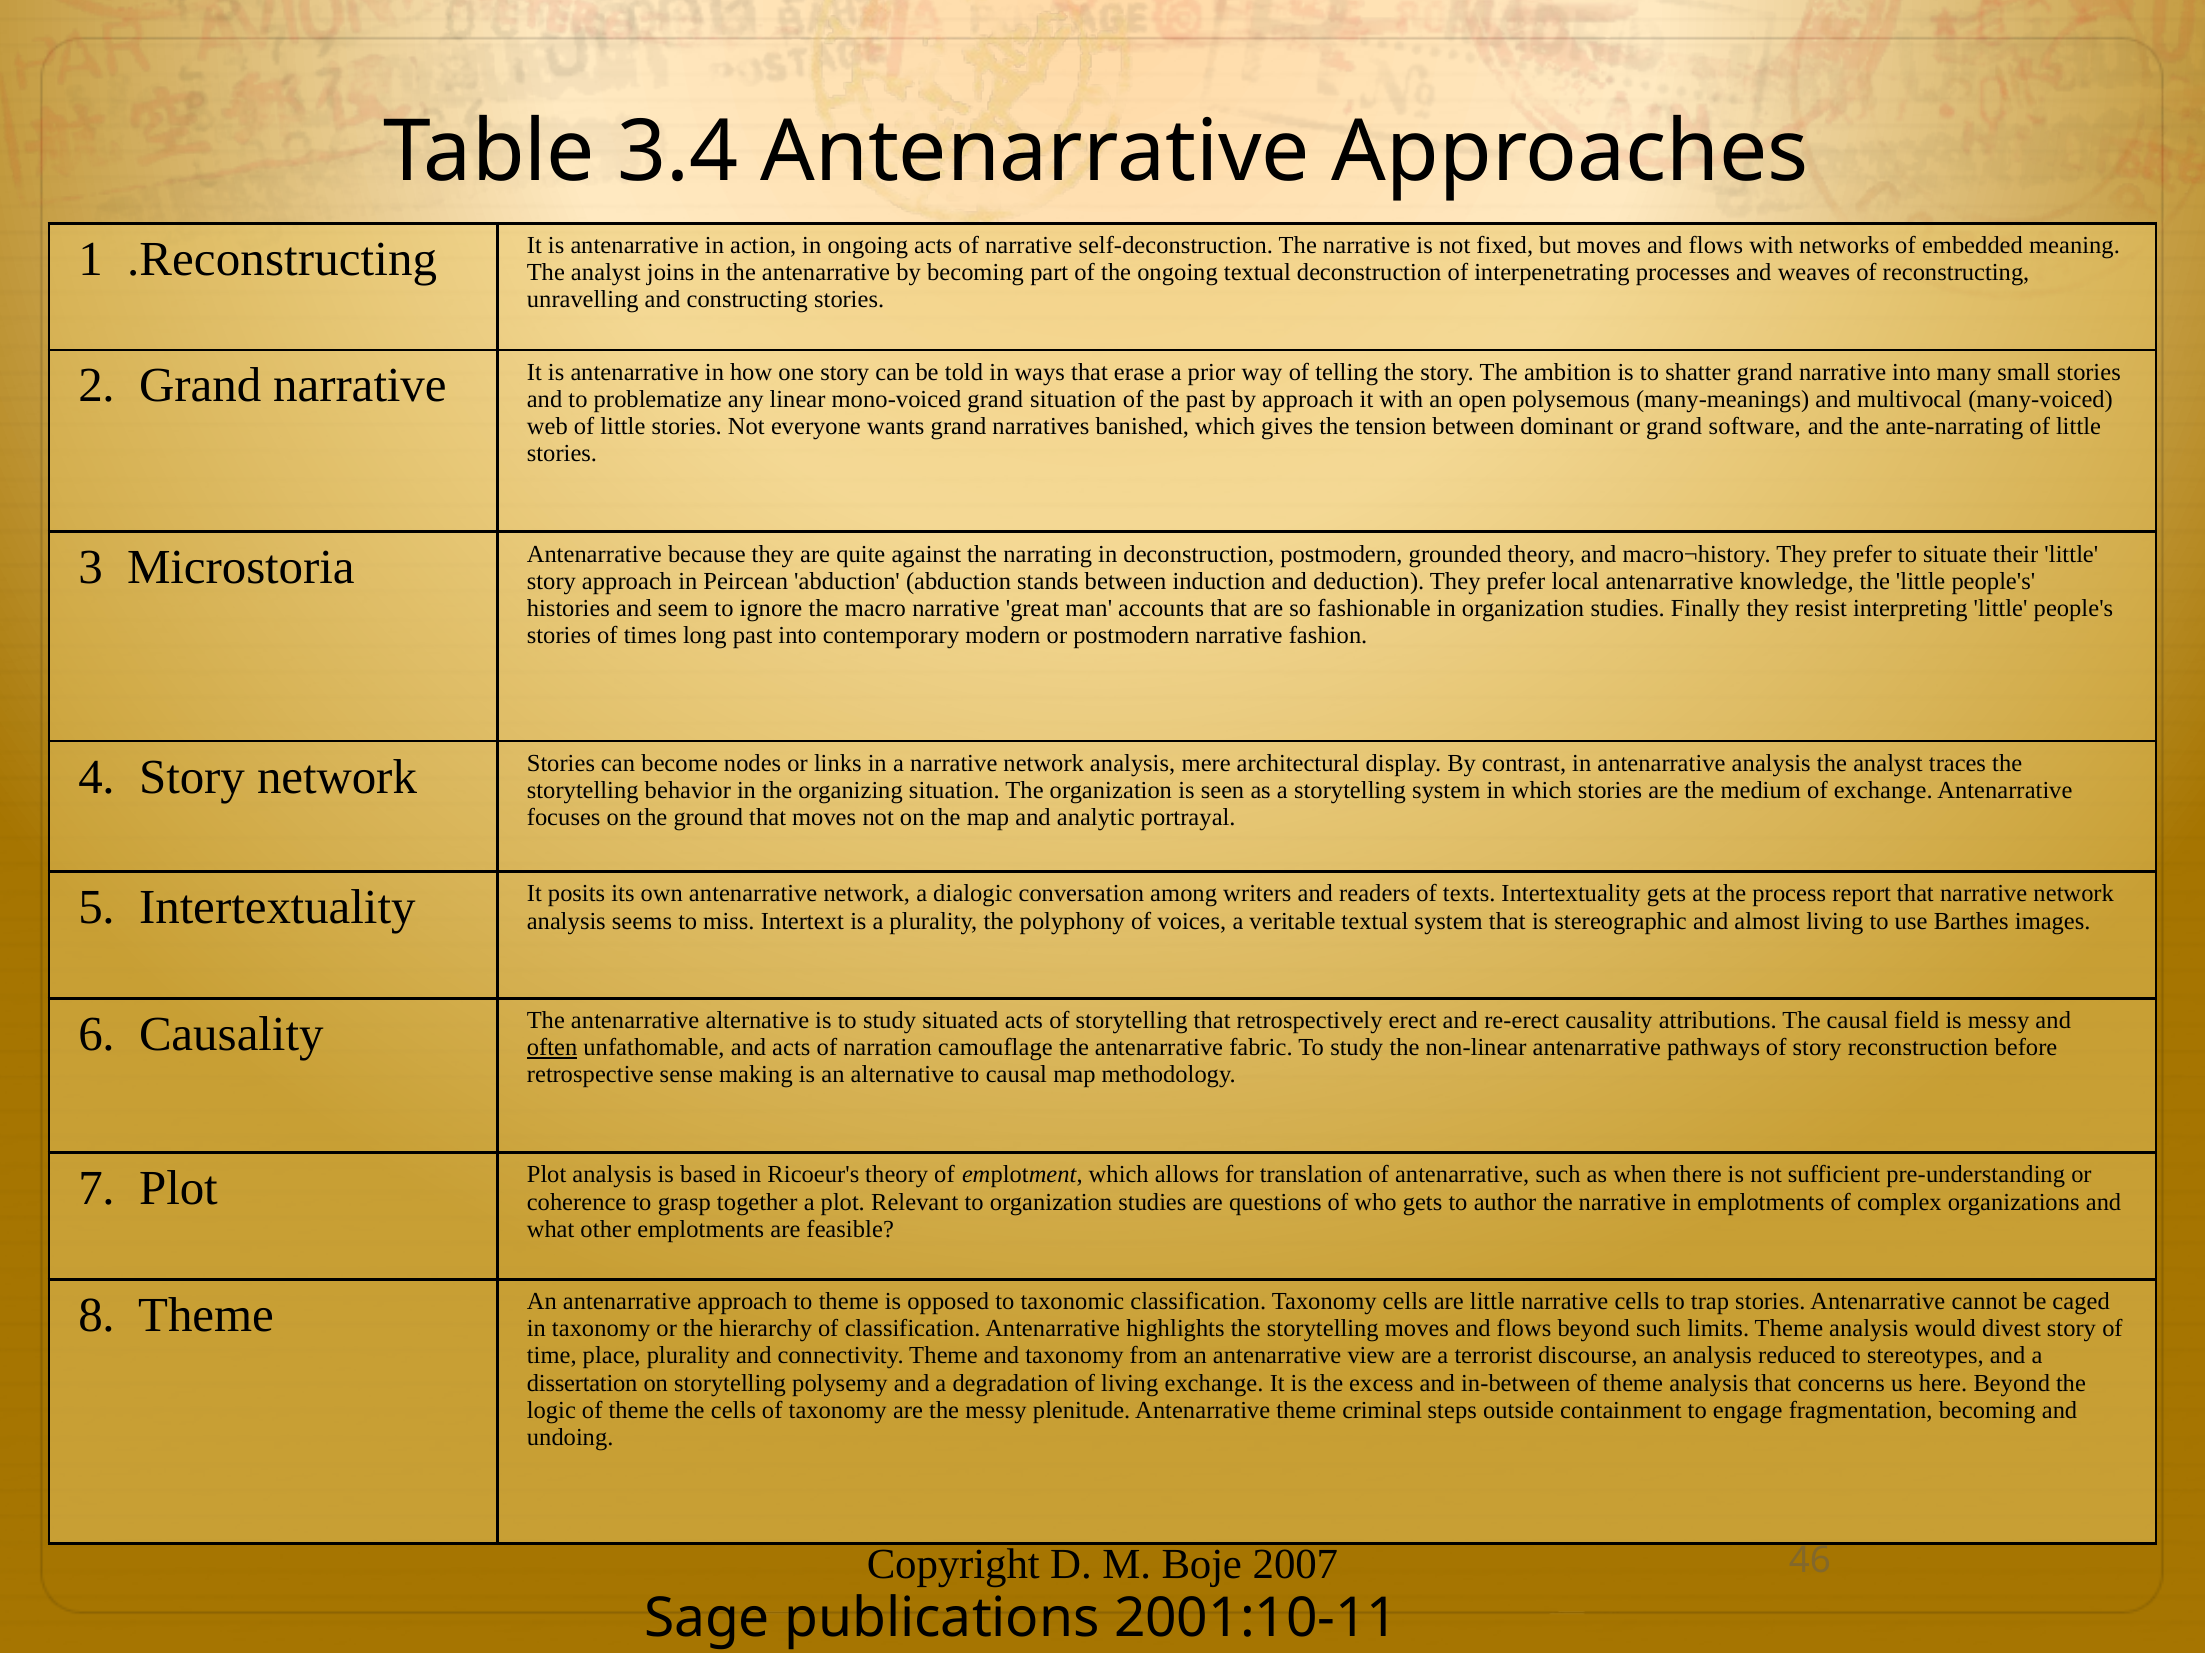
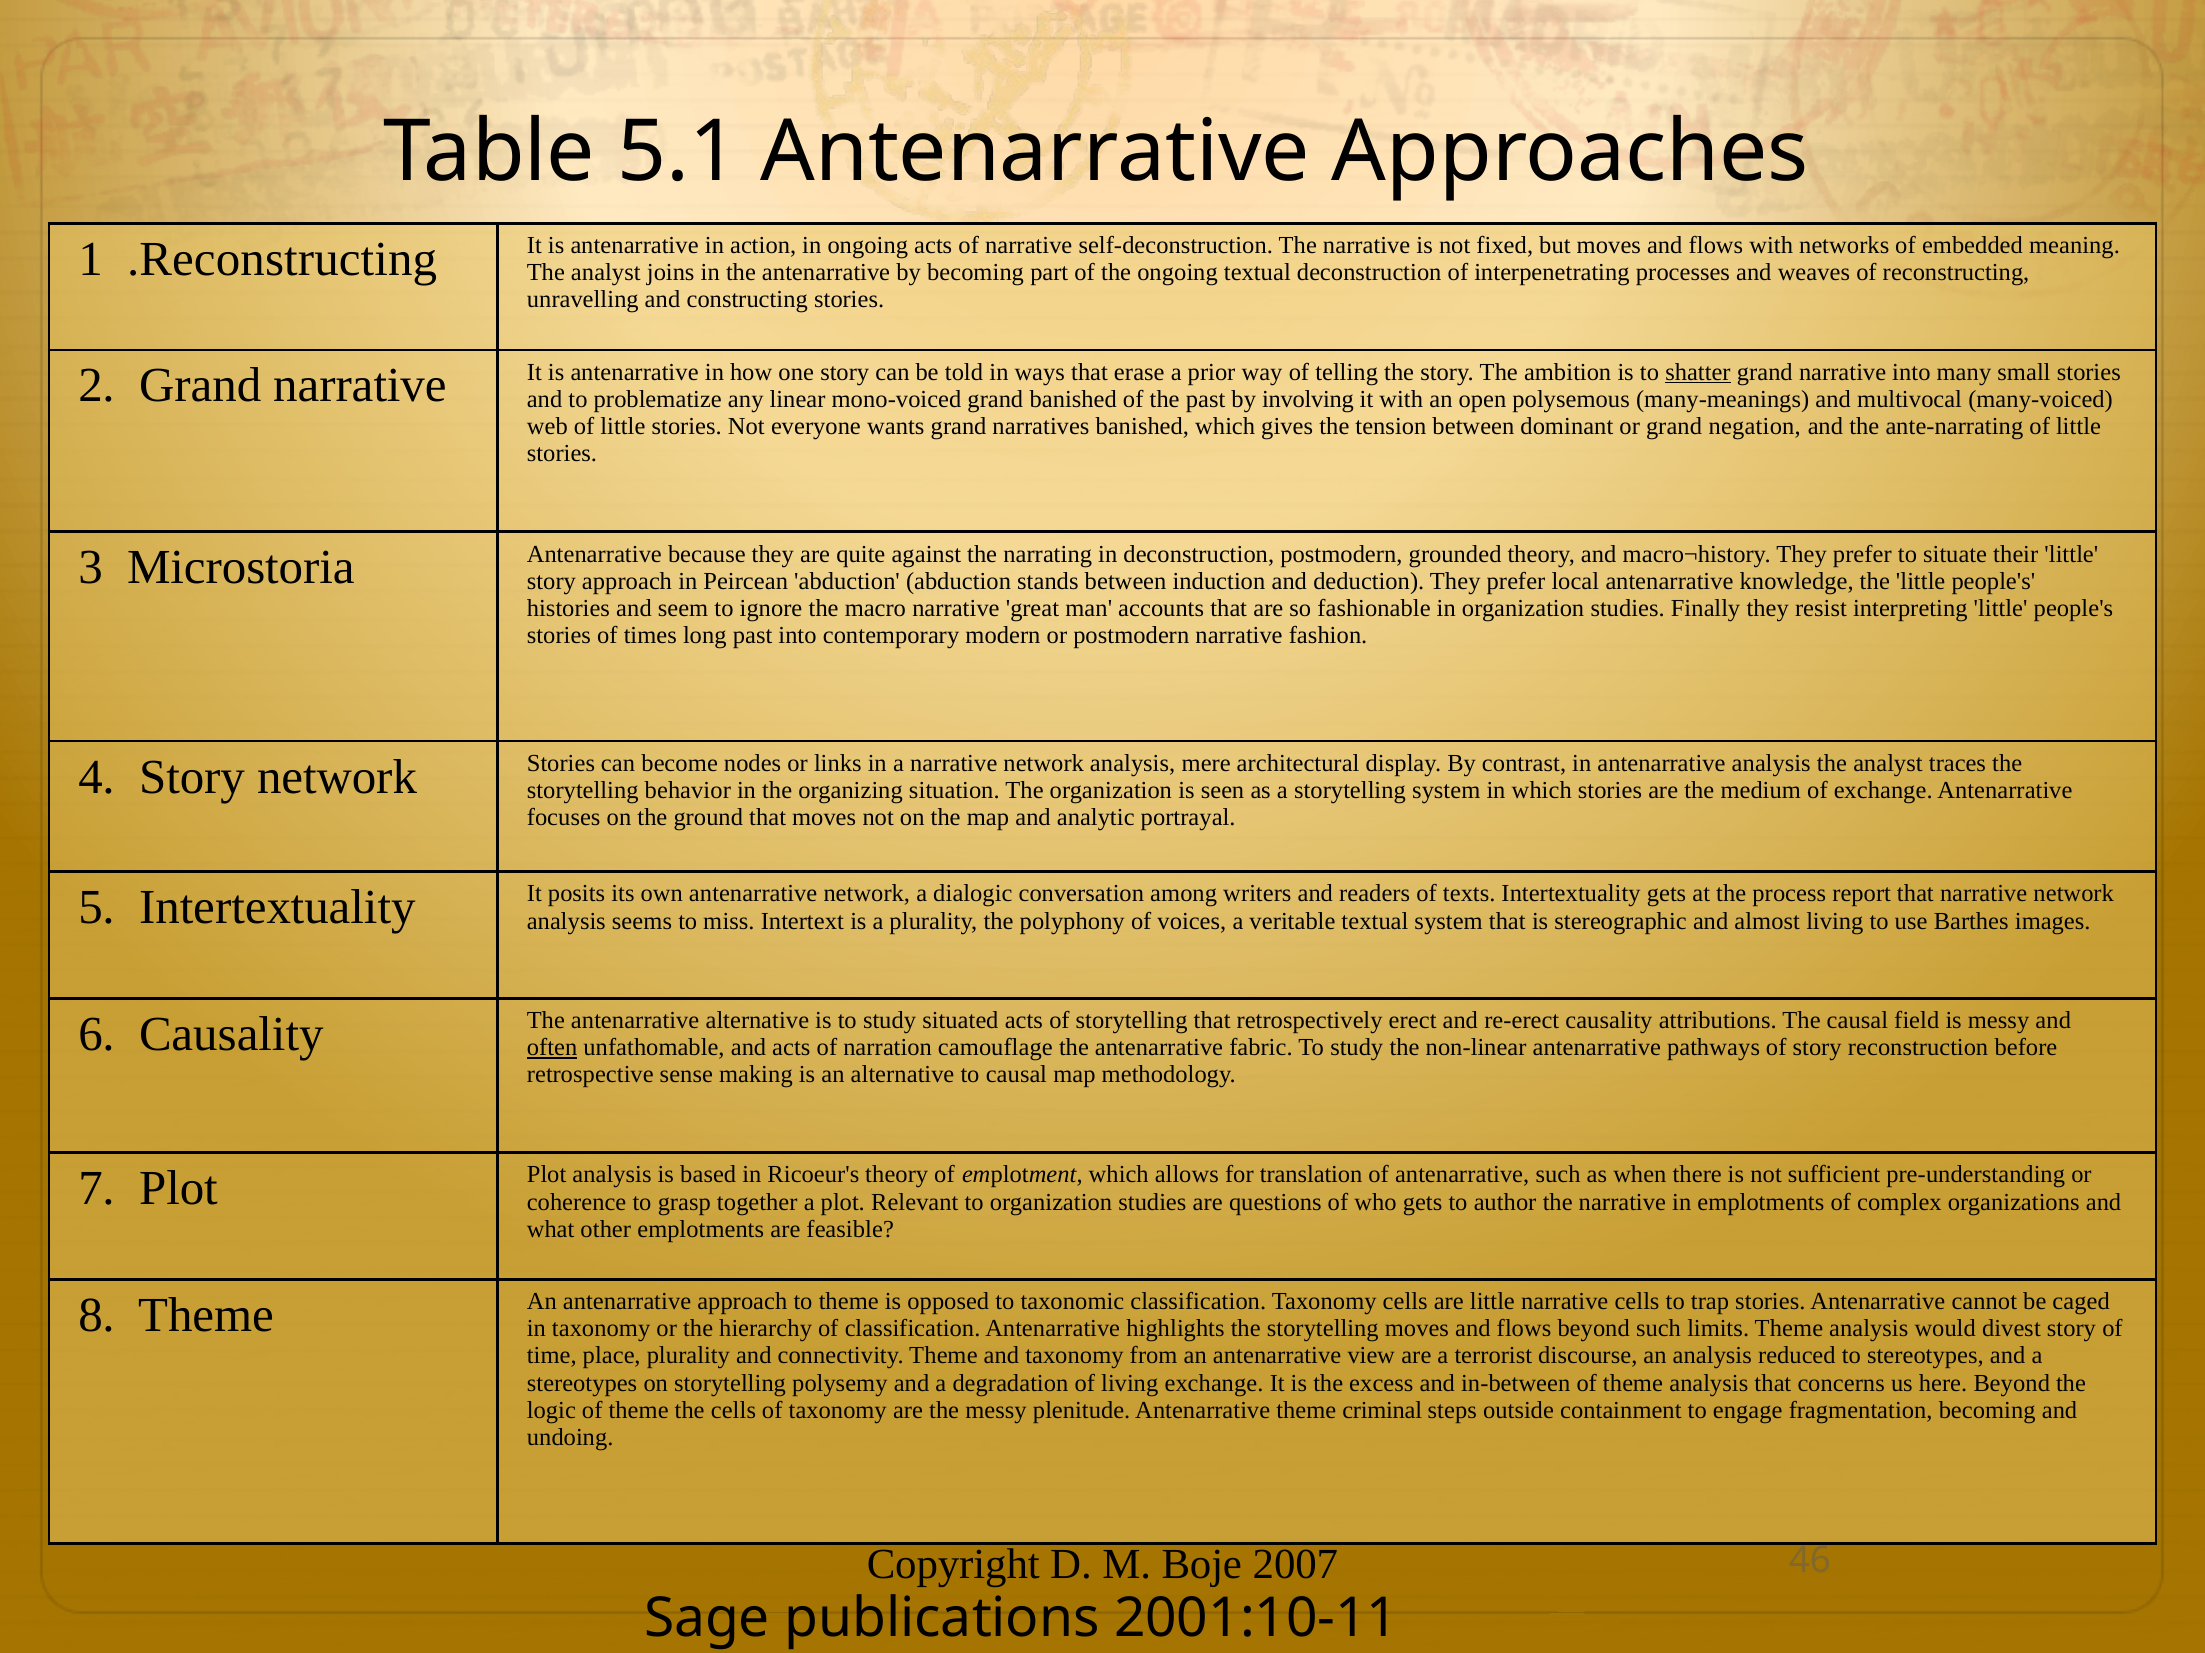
3.4: 3.4 -> 5.1
shatter underline: none -> present
grand situation: situation -> banished
by approach: approach -> involving
software: software -> negation
dissertation at (582, 1384): dissertation -> stereotypes
